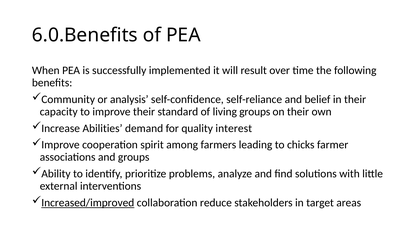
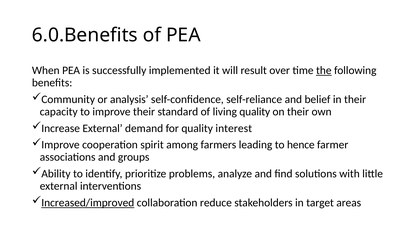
the underline: none -> present
living groups: groups -> quality
Increase Abilities: Abilities -> External
chicks: chicks -> hence
